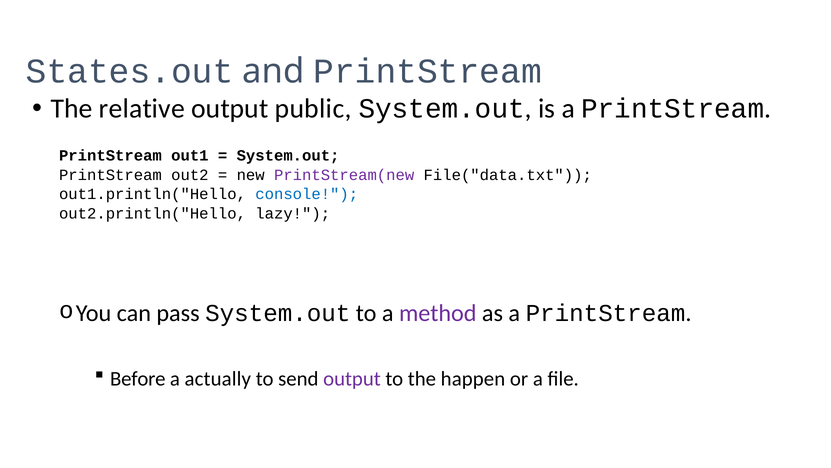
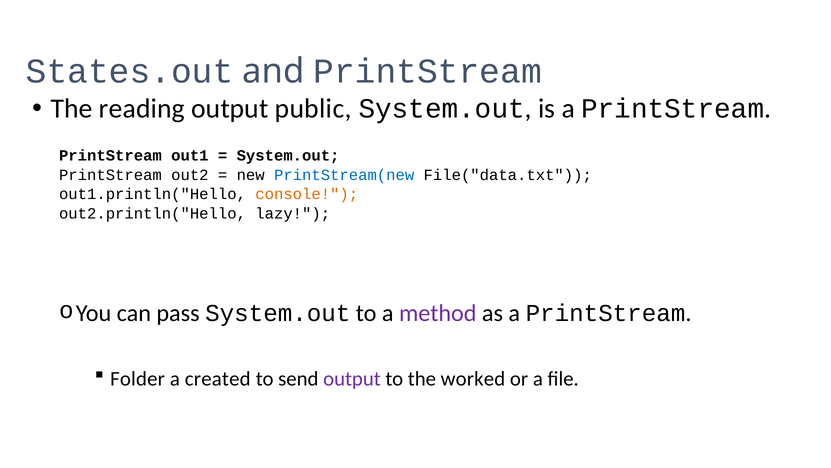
relative: relative -> reading
PrintStream(new colour: purple -> blue
console colour: blue -> orange
Before: Before -> Folder
actually: actually -> created
happen: happen -> worked
